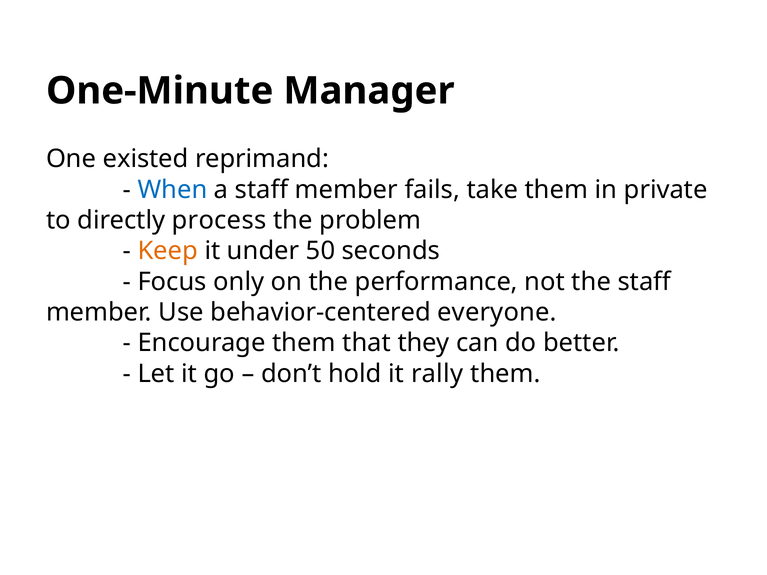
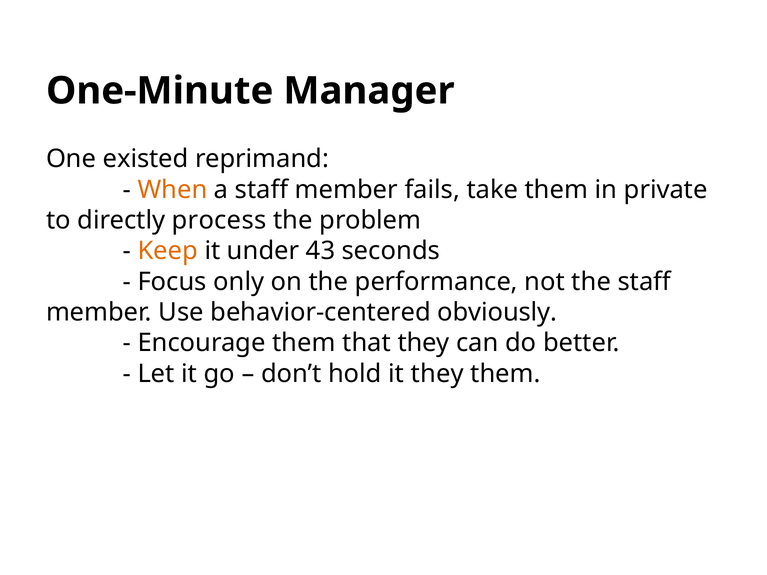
When colour: blue -> orange
50: 50 -> 43
everyone: everyone -> obviously
it rally: rally -> they
